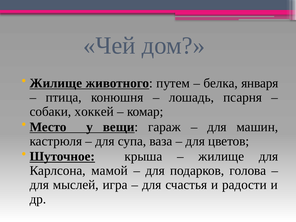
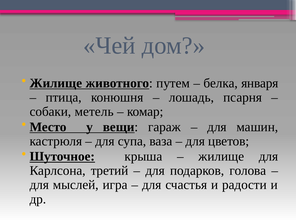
хоккей: хоккей -> метель
мамой: мамой -> третий
